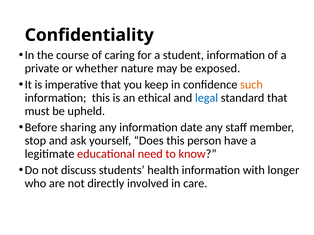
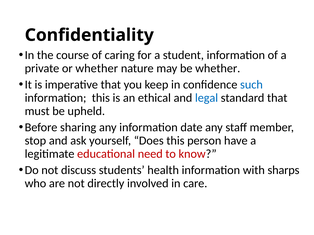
be exposed: exposed -> whether
such colour: orange -> blue
longer: longer -> sharps
